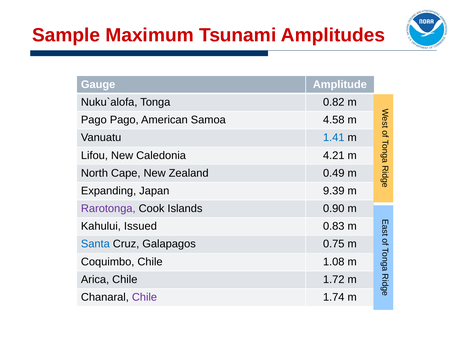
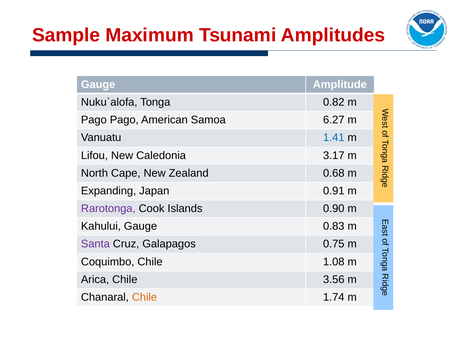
4.58: 4.58 -> 6.27
4.21: 4.21 -> 3.17
0.49: 0.49 -> 0.68
9.39: 9.39 -> 0.91
Kahului Issued: Issued -> Gauge
Santa colour: blue -> purple
1.72: 1.72 -> 3.56
Chile at (144, 297) colour: purple -> orange
